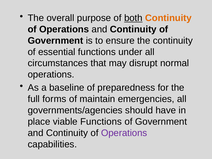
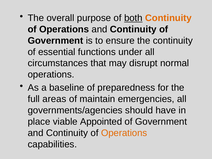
forms: forms -> areas
viable Functions: Functions -> Appointed
Operations at (124, 133) colour: purple -> orange
